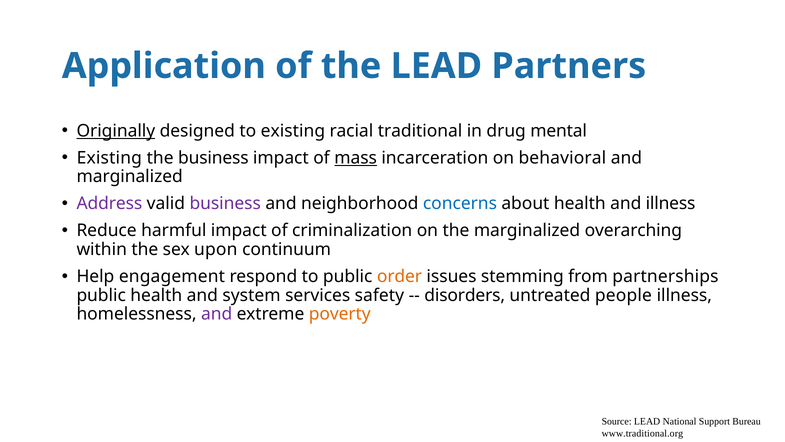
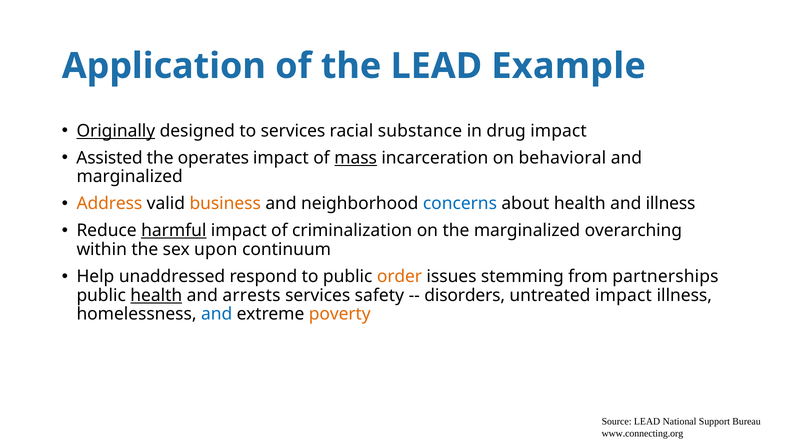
Partners: Partners -> Example
to existing: existing -> services
traditional: traditional -> substance
drug mental: mental -> impact
Existing at (109, 158): Existing -> Assisted
the business: business -> operates
Address colour: purple -> orange
business at (225, 204) colour: purple -> orange
harmful underline: none -> present
engagement: engagement -> unaddressed
health at (156, 295) underline: none -> present
system: system -> arrests
untreated people: people -> impact
and at (217, 314) colour: purple -> blue
www.traditional.org: www.traditional.org -> www.connecting.org
